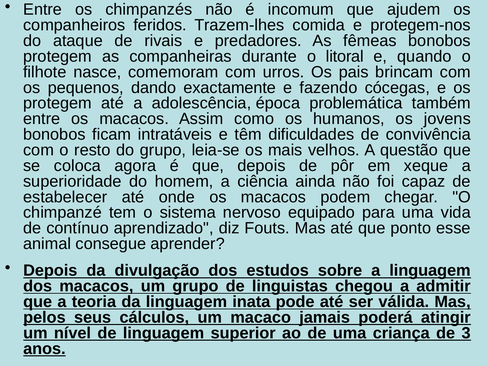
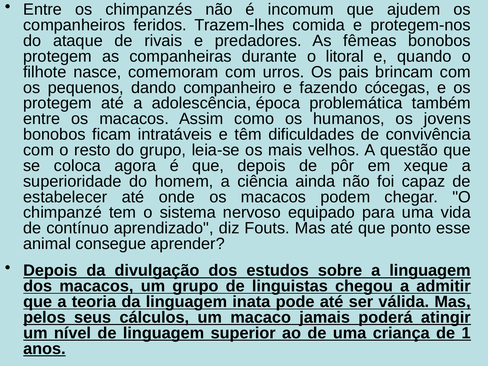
exactamente: exactamente -> companheiro
3: 3 -> 1
